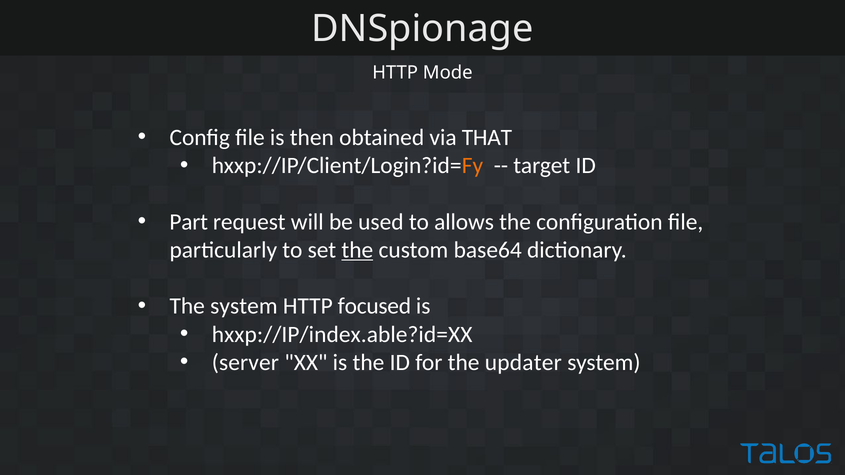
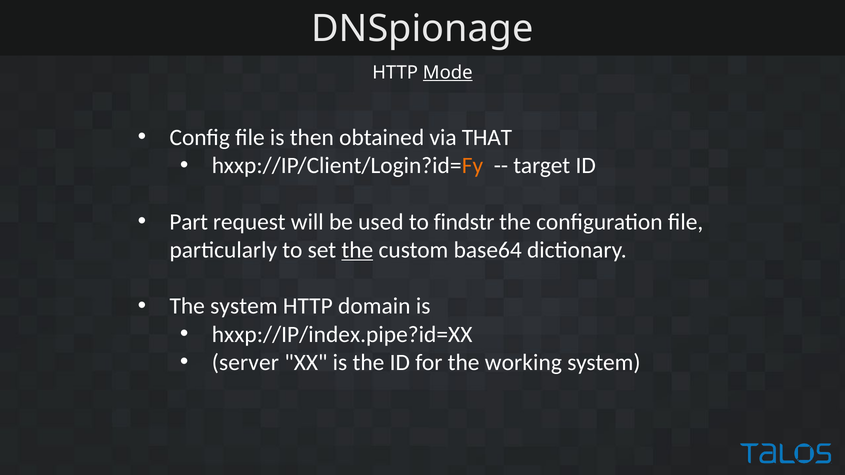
Mode underline: none -> present
allows: allows -> findstr
focused: focused -> domain
hxxp://IP/index.able?id=XX: hxxp://IP/index.able?id=XX -> hxxp://IP/index.pipe?id=XX
updater: updater -> working
